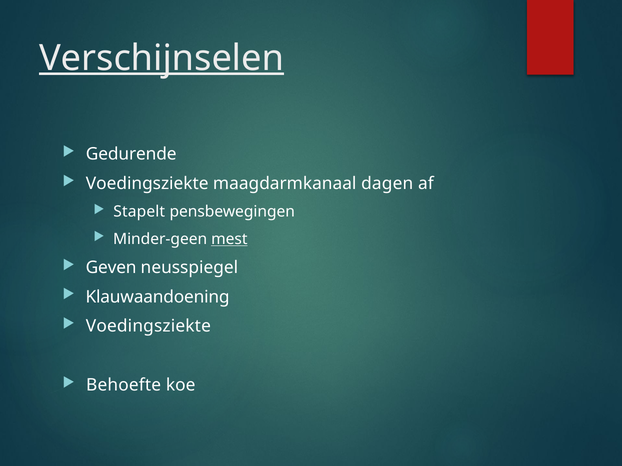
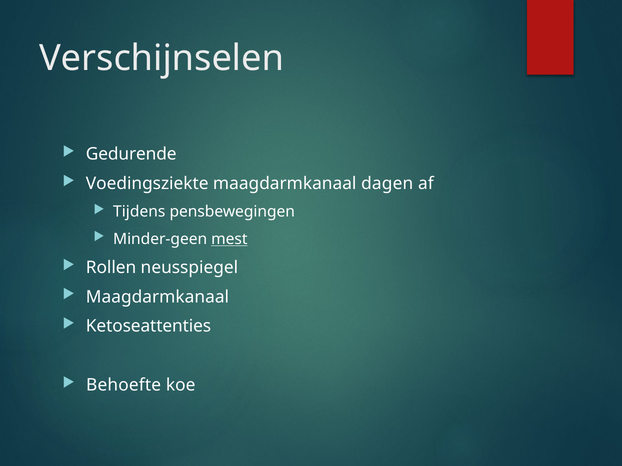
Verschijnselen underline: present -> none
Stapelt: Stapelt -> Tijdens
Geven: Geven -> Rollen
Klauwaandoening at (158, 297): Klauwaandoening -> Maagdarmkanaal
Voedingsziekte at (148, 327): Voedingsziekte -> Ketoseattenties
